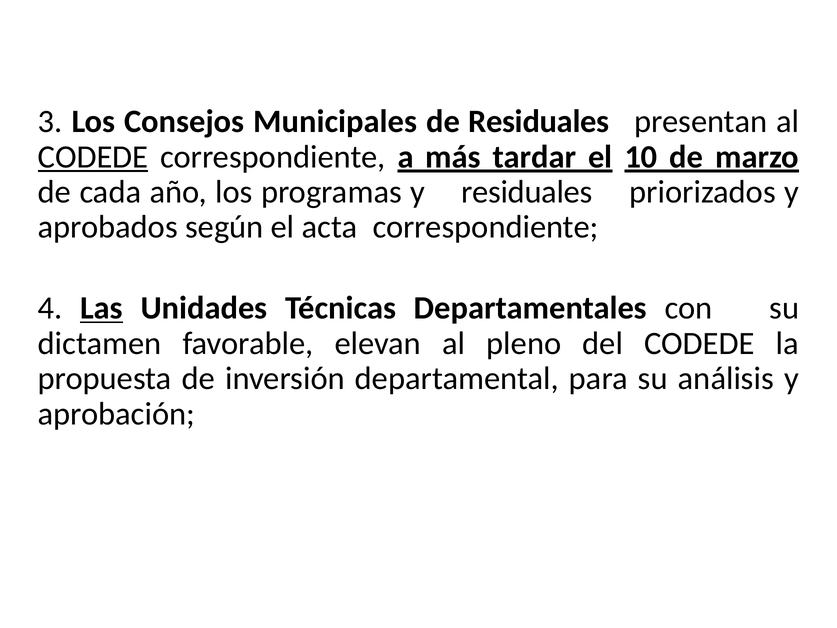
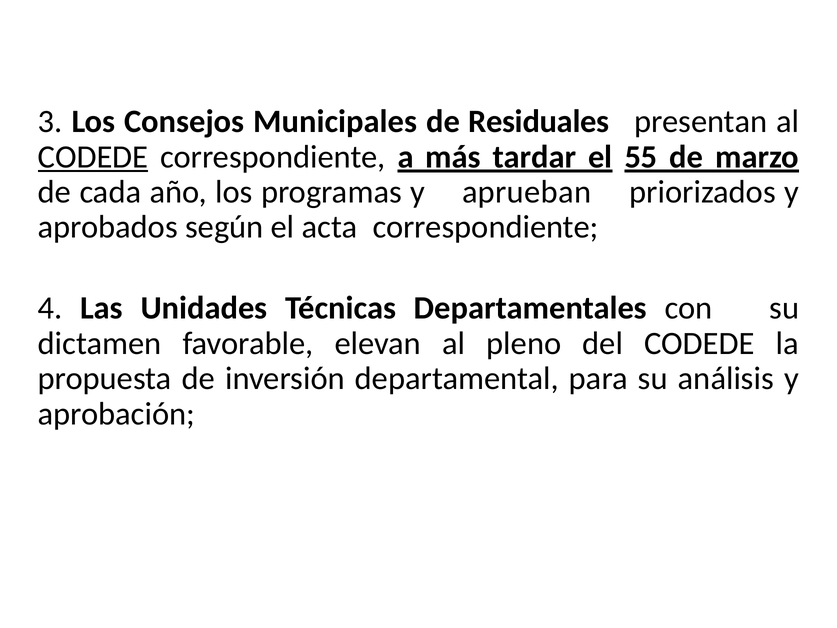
10: 10 -> 55
y residuales: residuales -> aprueban
Las underline: present -> none
